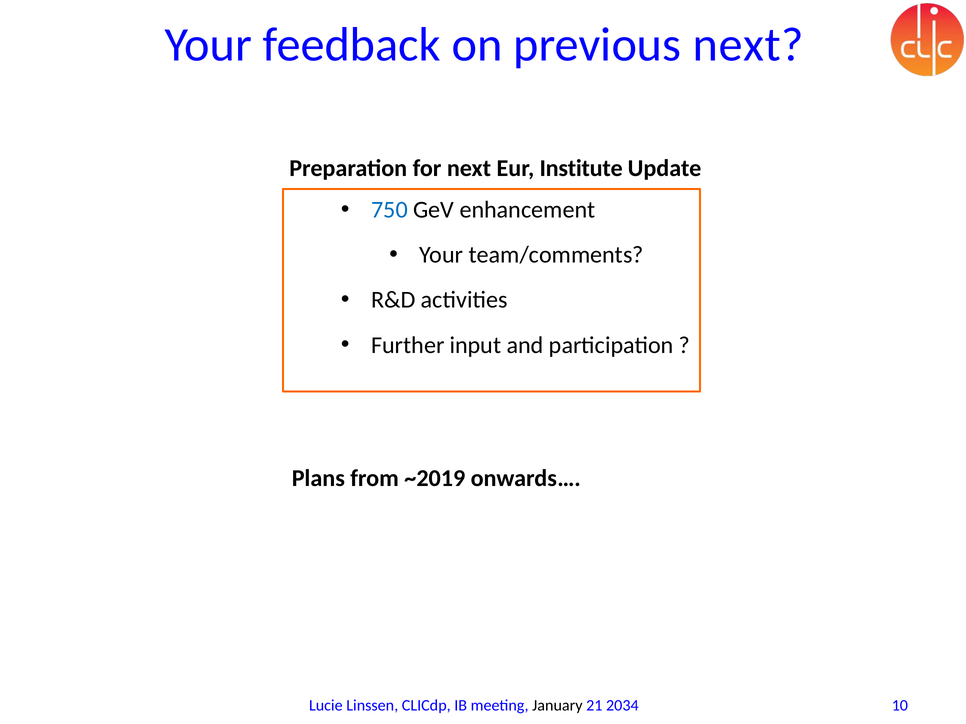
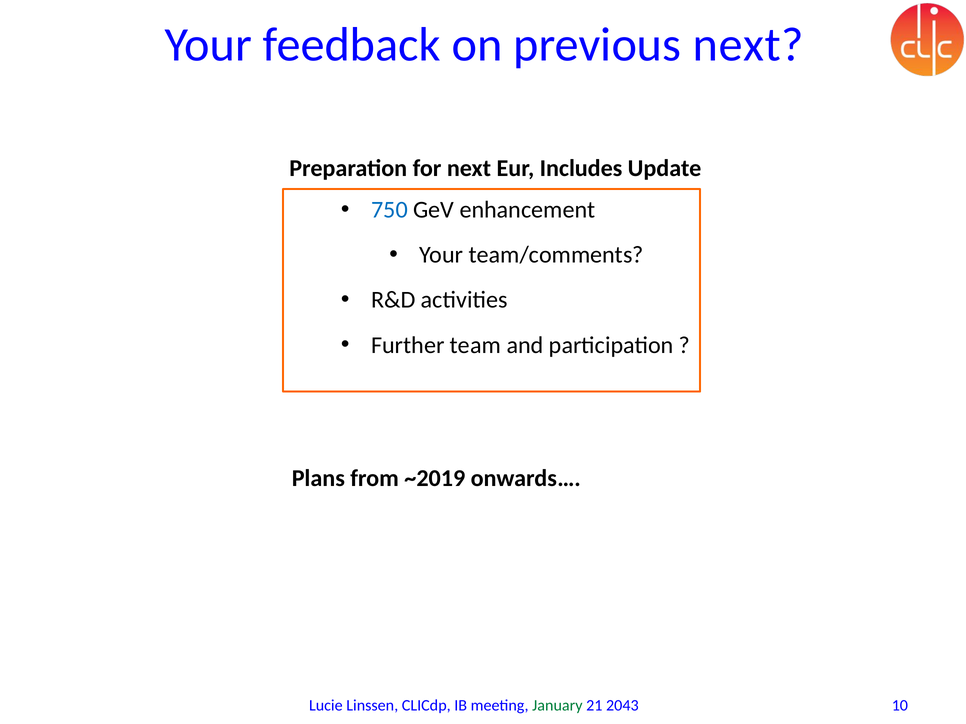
Institute: Institute -> Includes
input: input -> team
January colour: black -> green
2034: 2034 -> 2043
